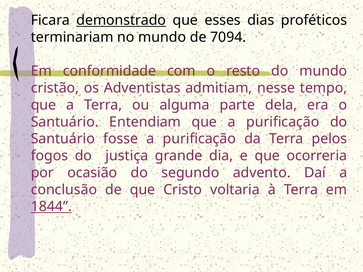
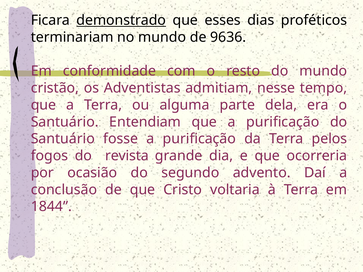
7094: 7094 -> 9636
justiça: justiça -> revista
1844 underline: present -> none
